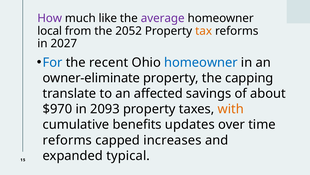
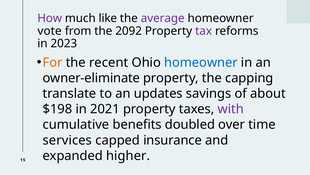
local: local -> vote
2052: 2052 -> 2092
tax colour: orange -> purple
2027: 2027 -> 2023
For colour: blue -> orange
affected: affected -> updates
$970: $970 -> $198
2093: 2093 -> 2021
with colour: orange -> purple
updates: updates -> doubled
reforms at (67, 140): reforms -> services
increases: increases -> insurance
typical: typical -> higher
